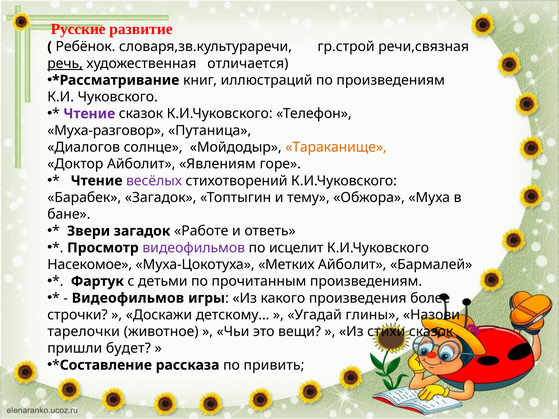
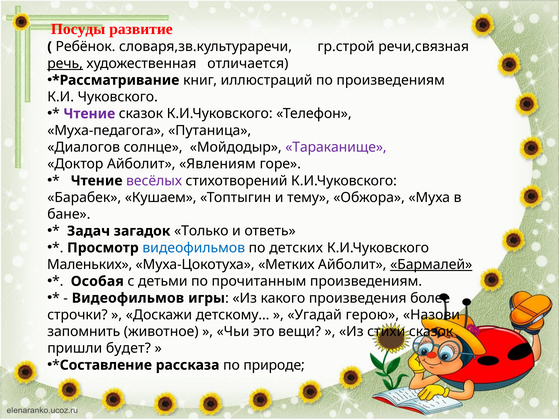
Русские: Русские -> Посуды
Муха-разговор: Муха-разговор -> Муха-педагога
Тараканище colour: orange -> purple
Барабек Загадок: Загадок -> Кушаем
Звери: Звери -> Задач
Работе: Работе -> Только
видеофильмов at (194, 248) colour: purple -> blue
исцелит: исцелит -> детских
Насекомое: Насекомое -> Маленьких
Бармалей underline: none -> present
Фартук: Фартук -> Особая
глины: глины -> герою
тарелочки: тарелочки -> запомнить
привить: привить -> природе
